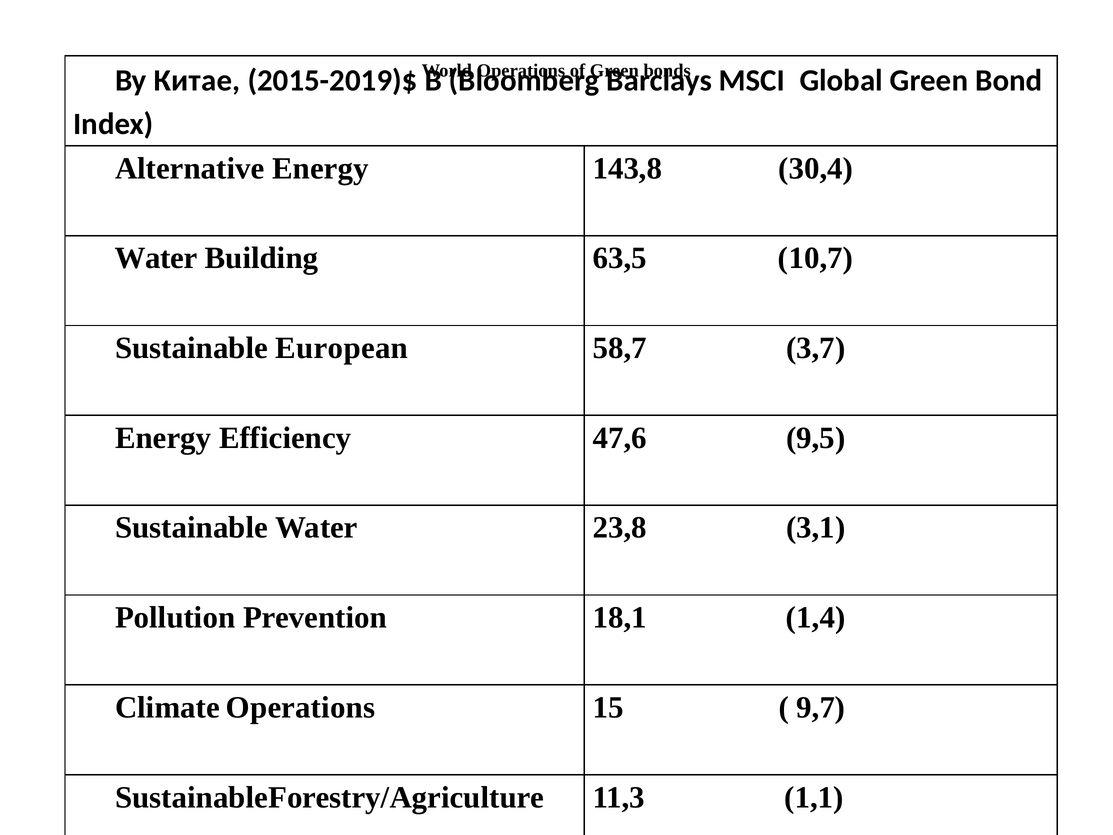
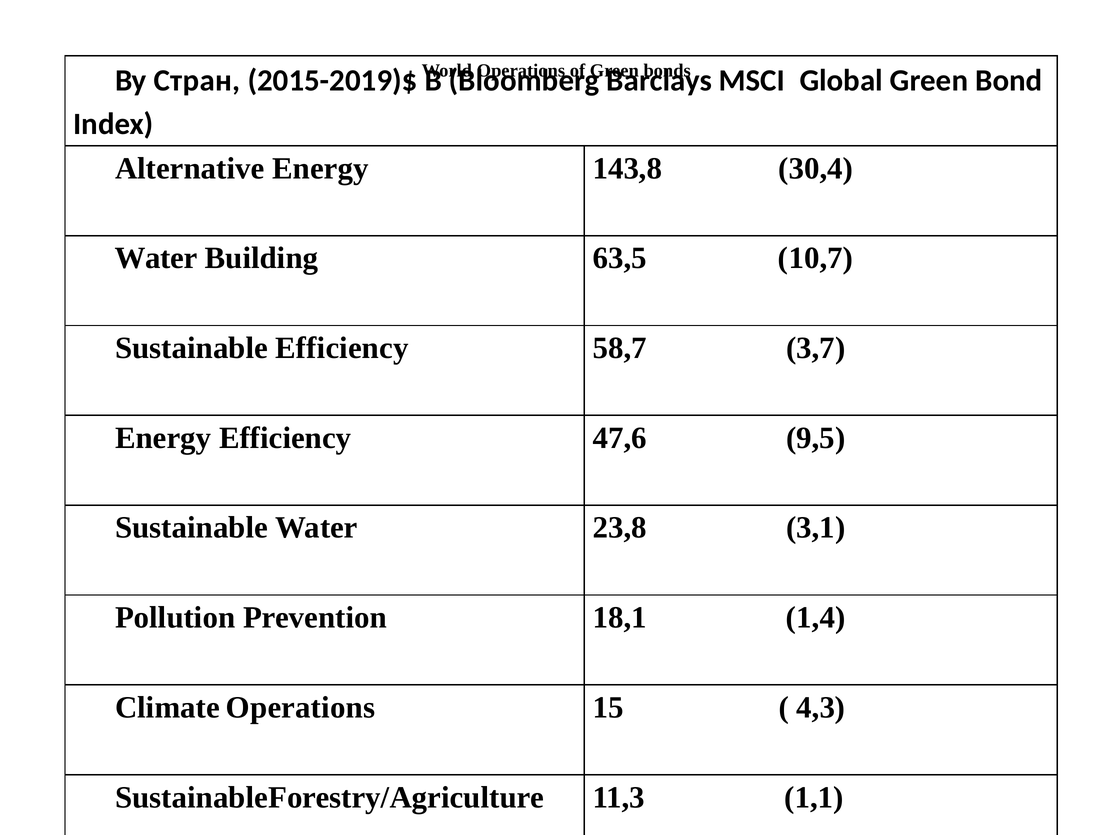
Китае: Китае -> Стран
Sustainable European: European -> Efficiency
9,7: 9,7 -> 4,3
